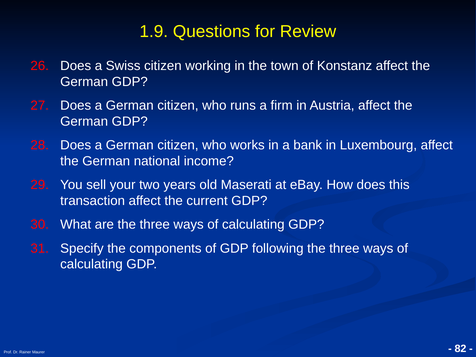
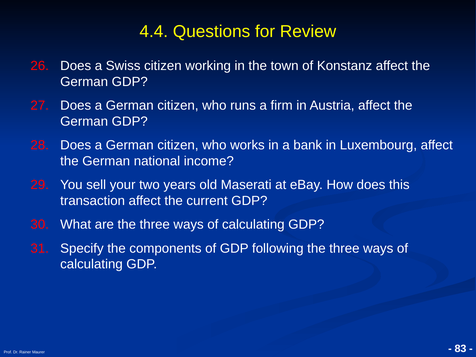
1.9: 1.9 -> 4.4
82: 82 -> 83
